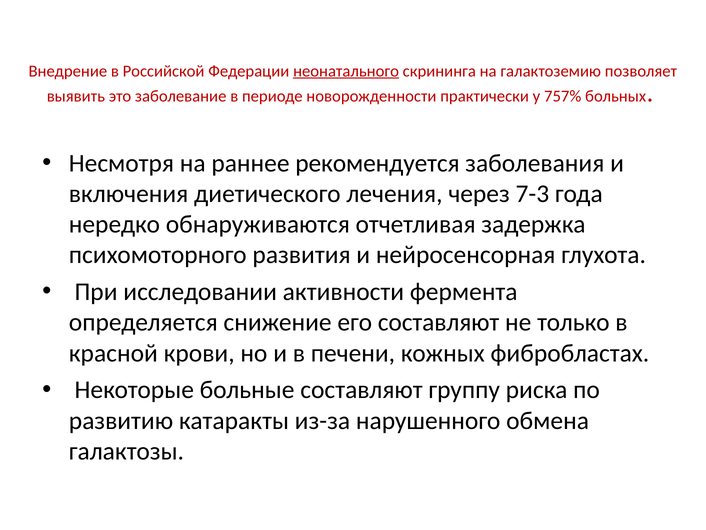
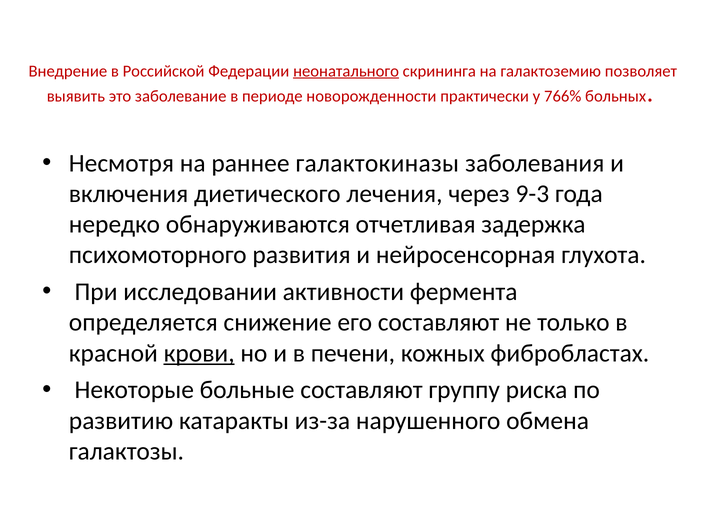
757%: 757% -> 766%
рекомендуется: рекомендуется -> галактокиназы
7-3: 7-3 -> 9-3
крови underline: none -> present
